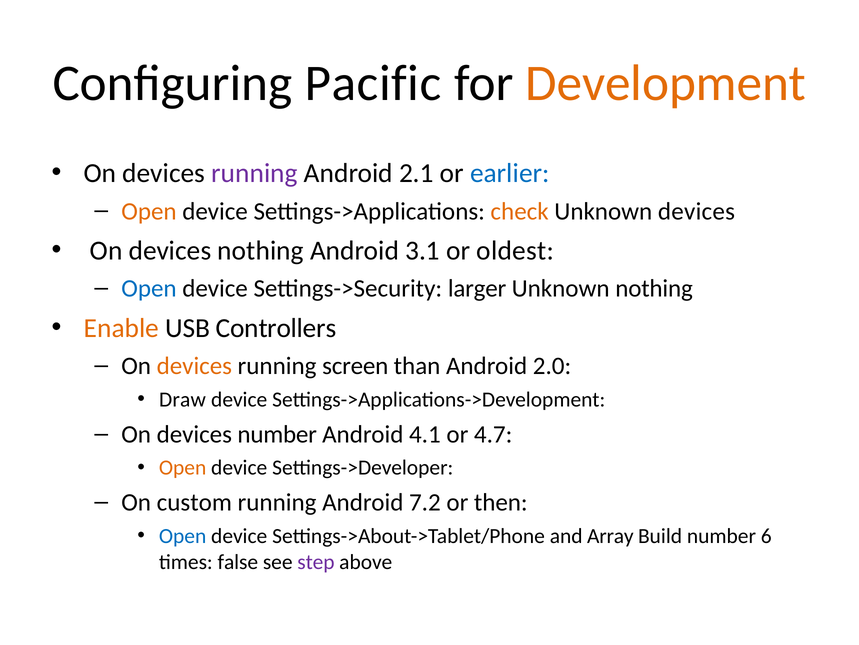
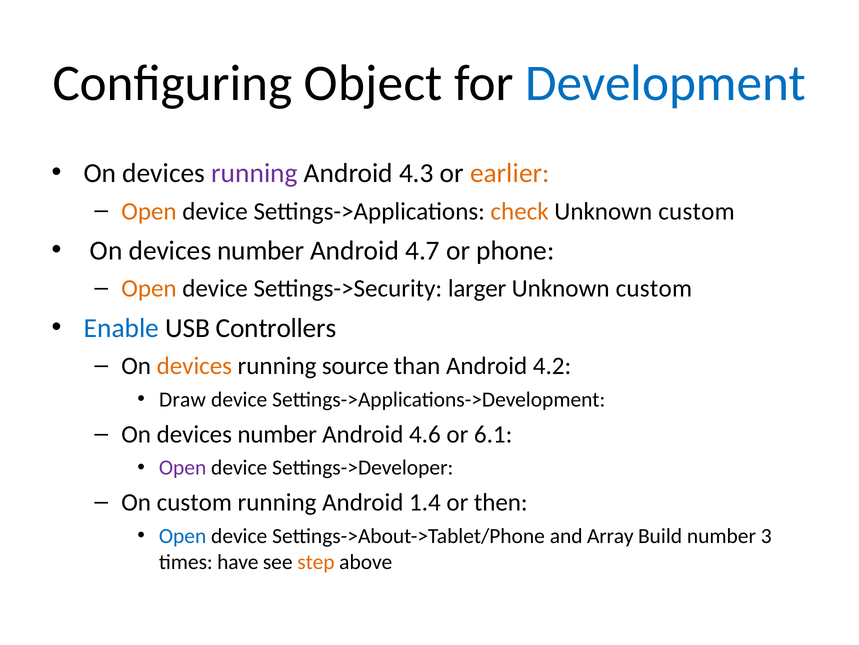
Pacific: Pacific -> Object
Development colour: orange -> blue
2.1: 2.1 -> 4.3
earlier colour: blue -> orange
devices at (696, 211): devices -> custom
nothing at (261, 250): nothing -> number
3.1: 3.1 -> 4.7
oldest: oldest -> phone
Open at (149, 288) colour: blue -> orange
nothing at (654, 288): nothing -> custom
Enable colour: orange -> blue
screen: screen -> source
2.0: 2.0 -> 4.2
4.1: 4.1 -> 4.6
4.7: 4.7 -> 6.1
Open at (183, 467) colour: orange -> purple
7.2: 7.2 -> 1.4
6: 6 -> 3
false: false -> have
step colour: purple -> orange
